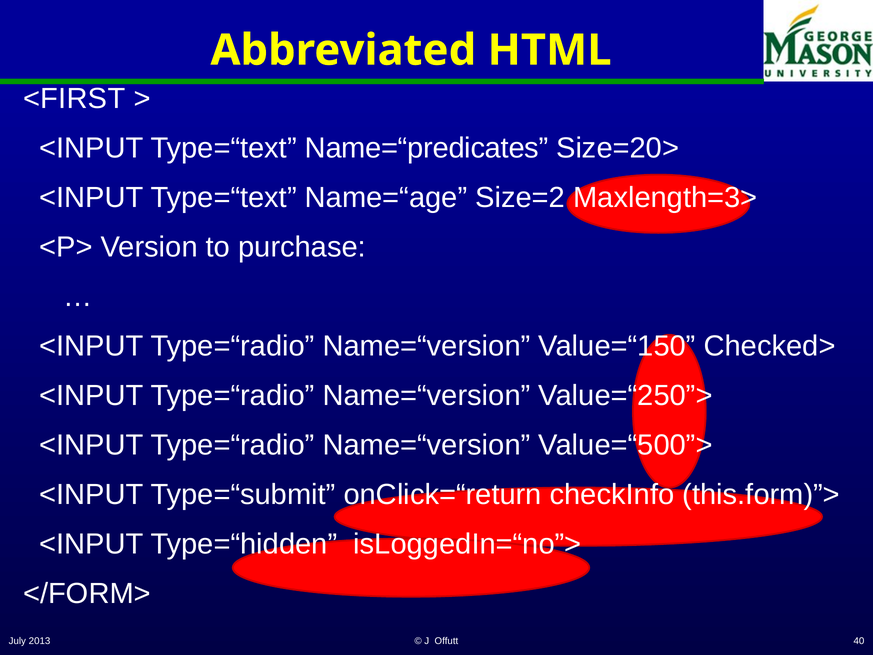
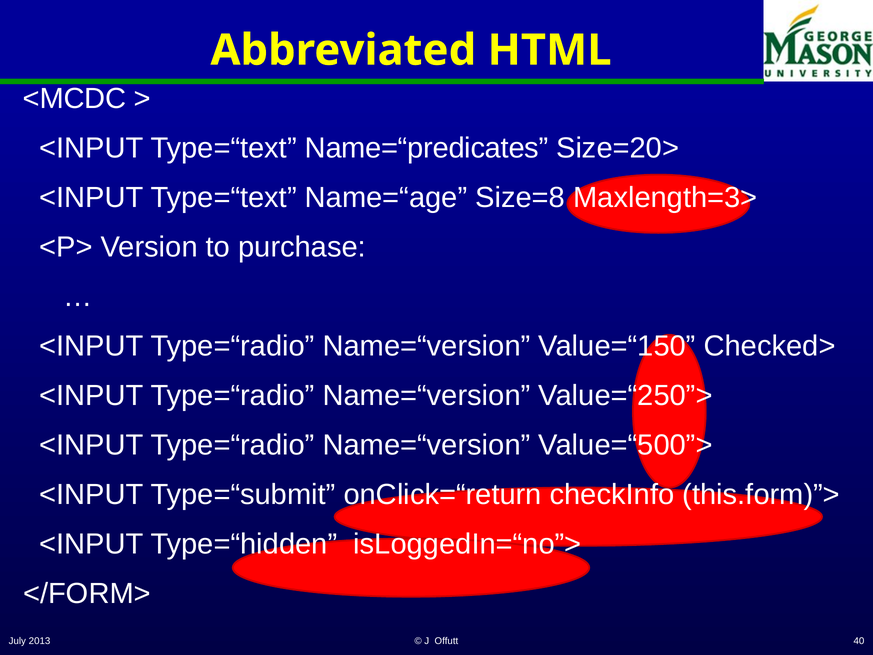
<FIRST: <FIRST -> <MCDC
Size=2: Size=2 -> Size=8
